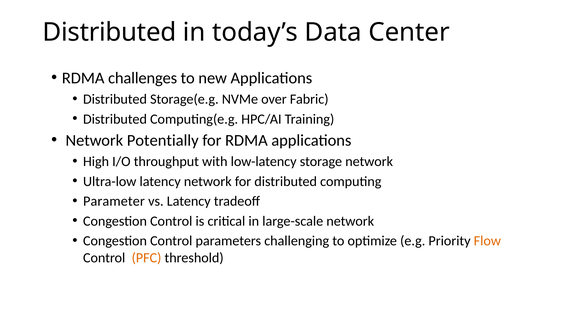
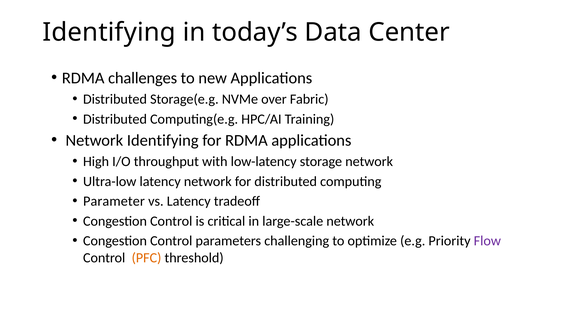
Distributed at (109, 32): Distributed -> Identifying
Network Potentially: Potentially -> Identifying
Flow colour: orange -> purple
